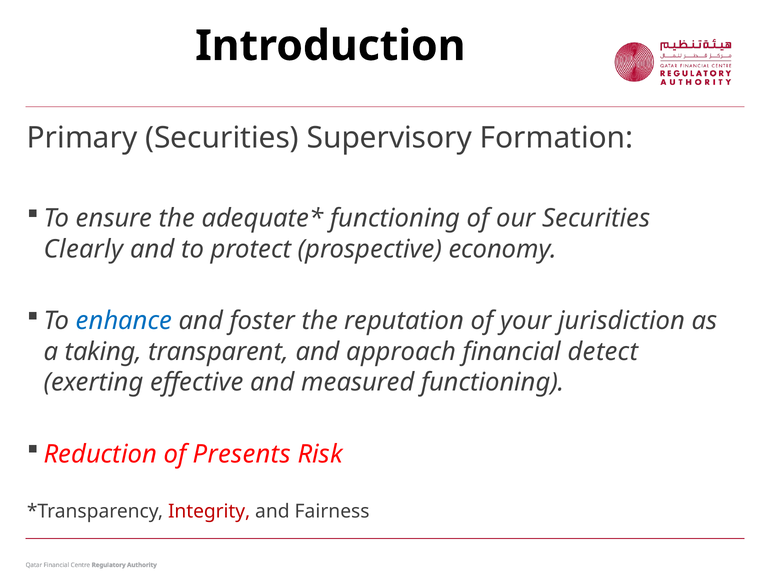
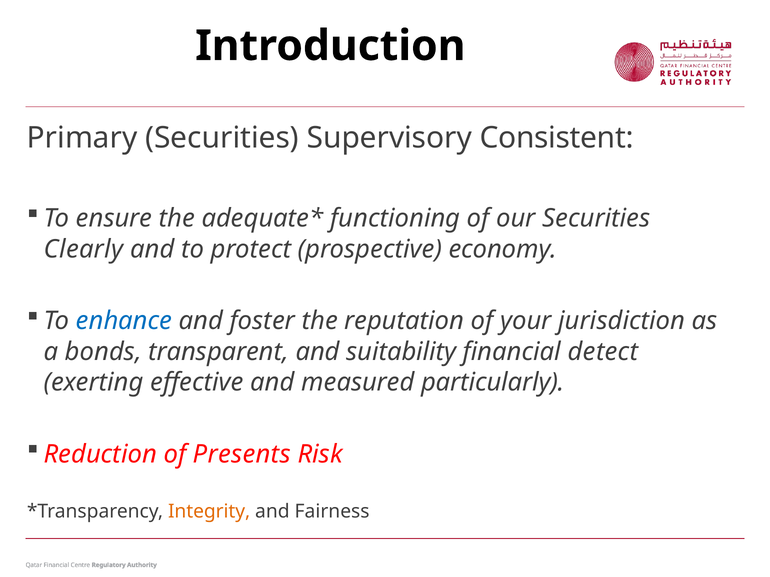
Formation: Formation -> Consistent
taking: taking -> bonds
approach: approach -> suitability
measured functioning: functioning -> particularly
Integrity colour: red -> orange
